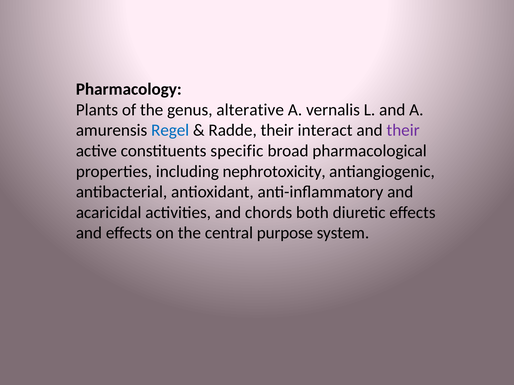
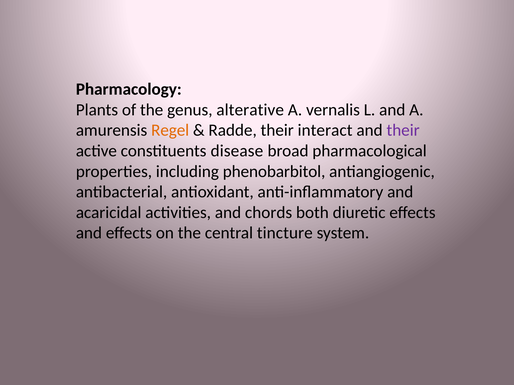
Regel colour: blue -> orange
specific: specific -> disease
nephrotoxicity: nephrotoxicity -> phenobarbitol
purpose: purpose -> tincture
